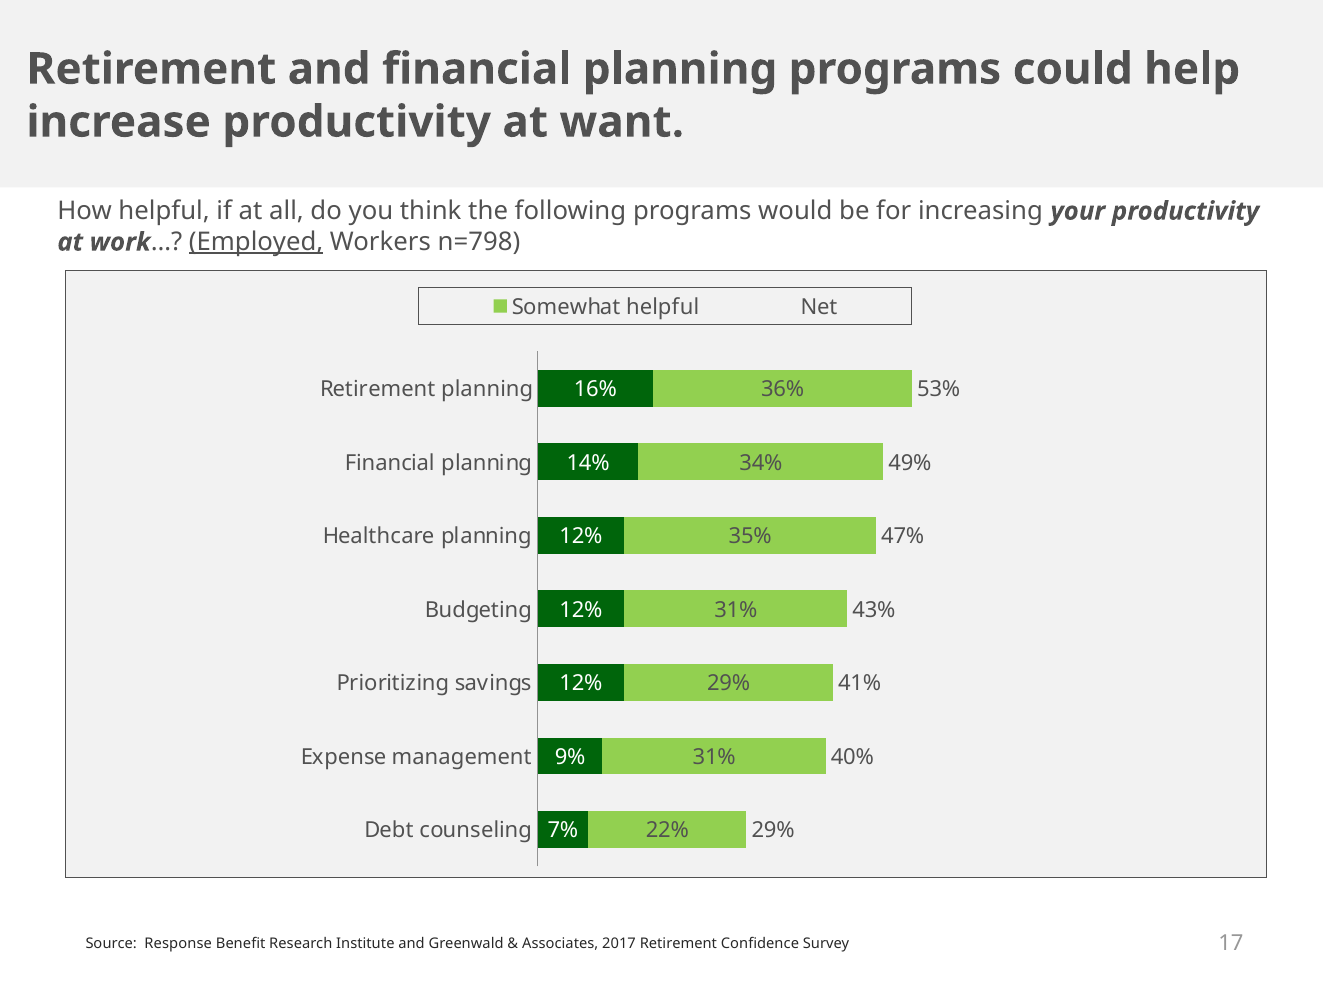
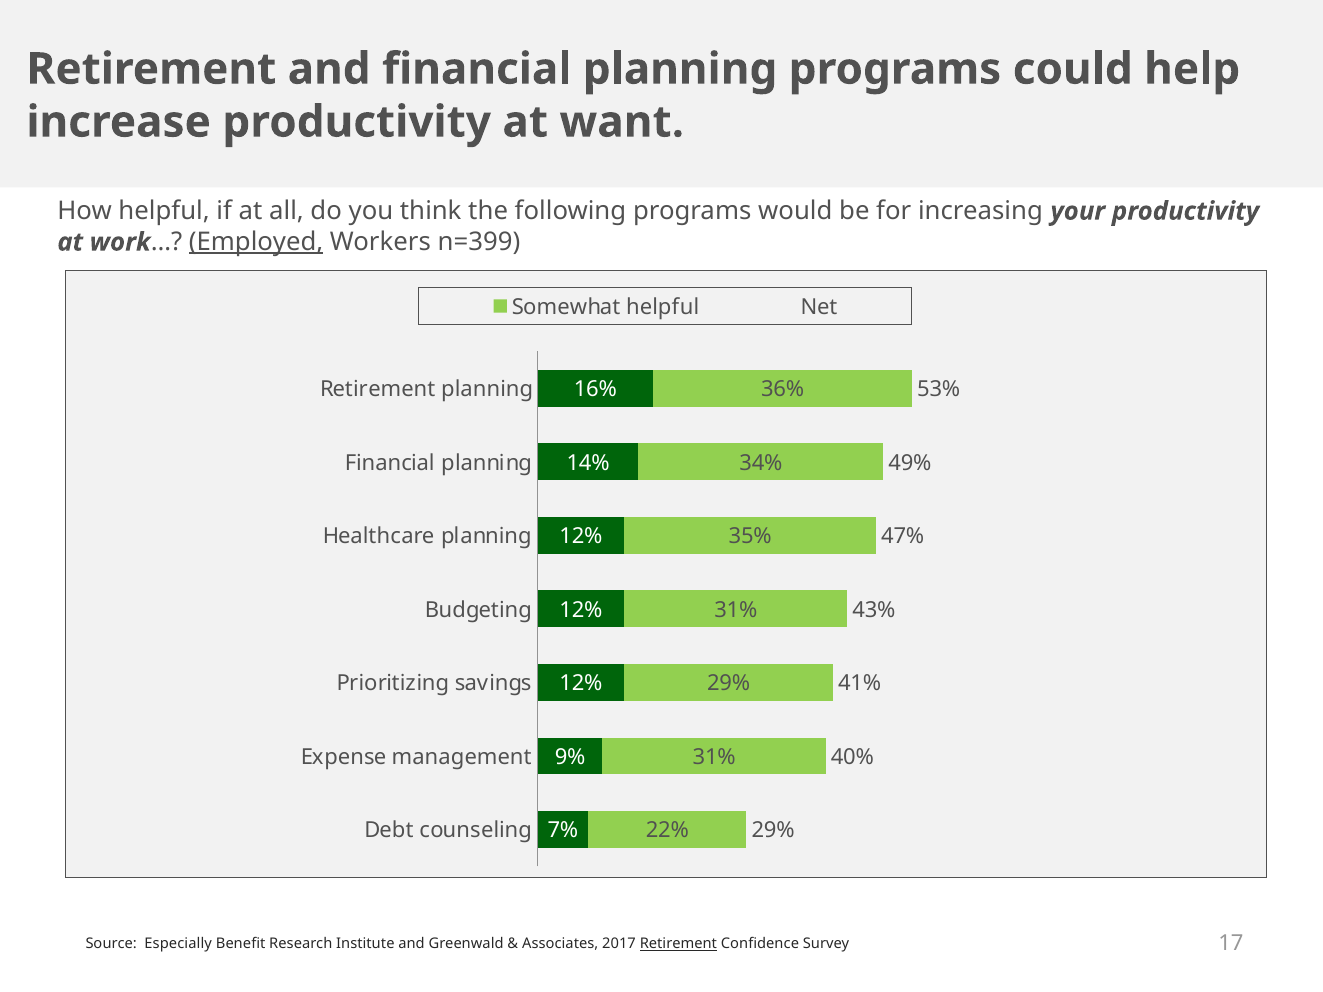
n=798: n=798 -> n=399
Response: Response -> Especially
Retirement at (678, 944) underline: none -> present
